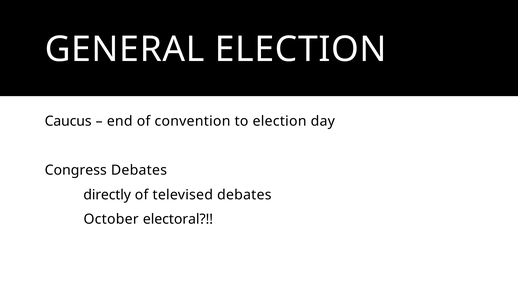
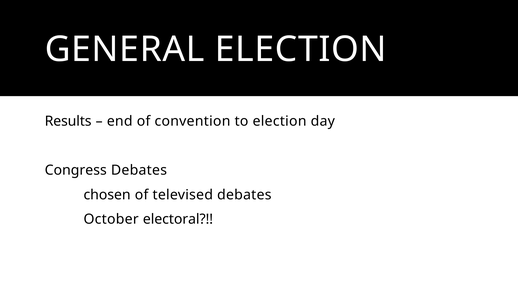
Caucus: Caucus -> Results
directly: directly -> chosen
